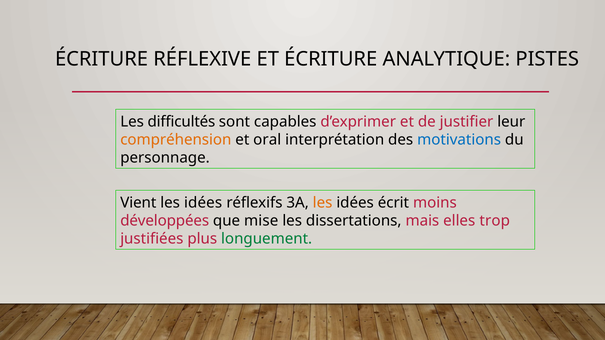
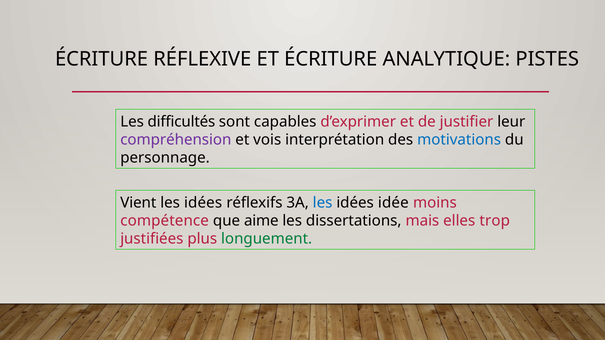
compréhension colour: orange -> purple
oral: oral -> vois
les at (323, 203) colour: orange -> blue
écrit: écrit -> idée
développées: développées -> compétence
mise: mise -> aime
